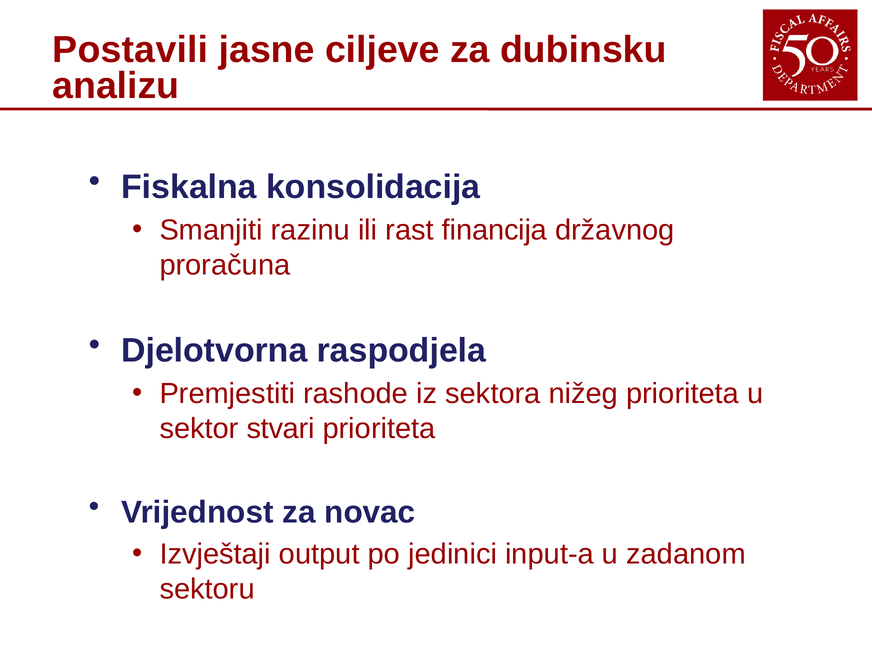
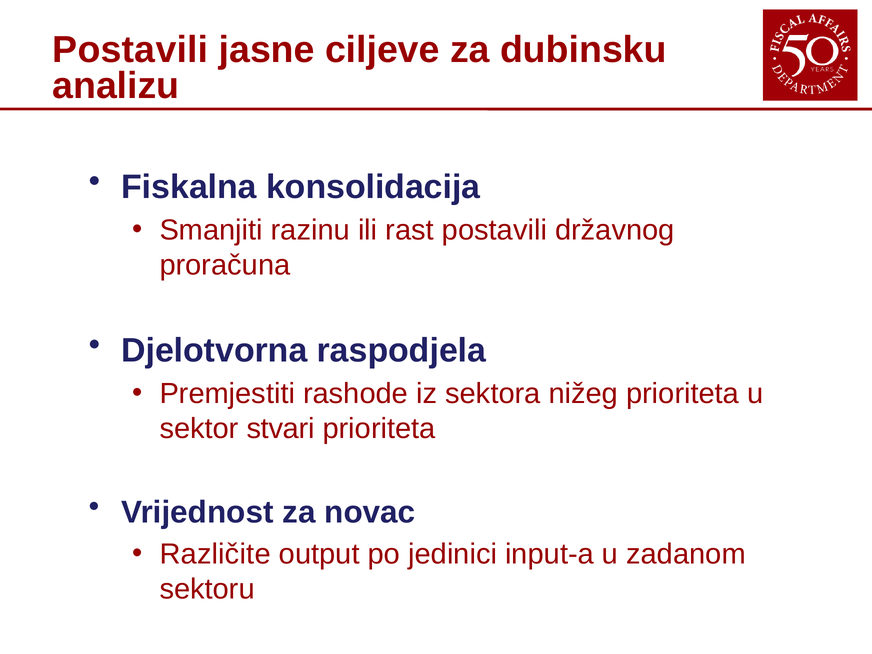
rast financija: financija -> postavili
Izvještaji: Izvještaji -> Različite
